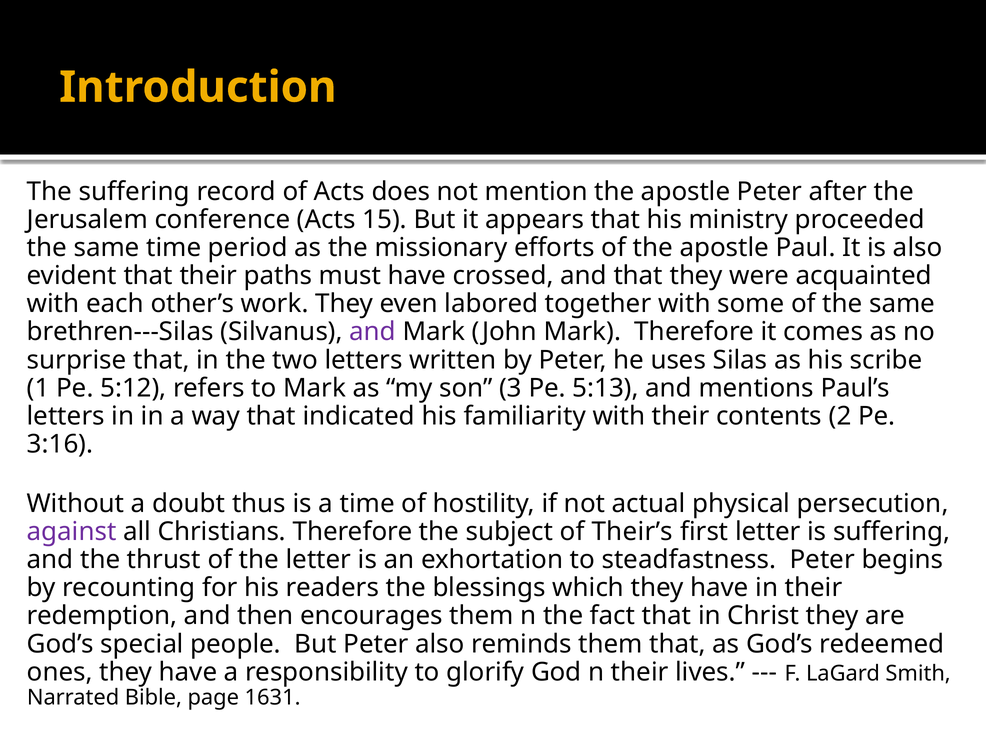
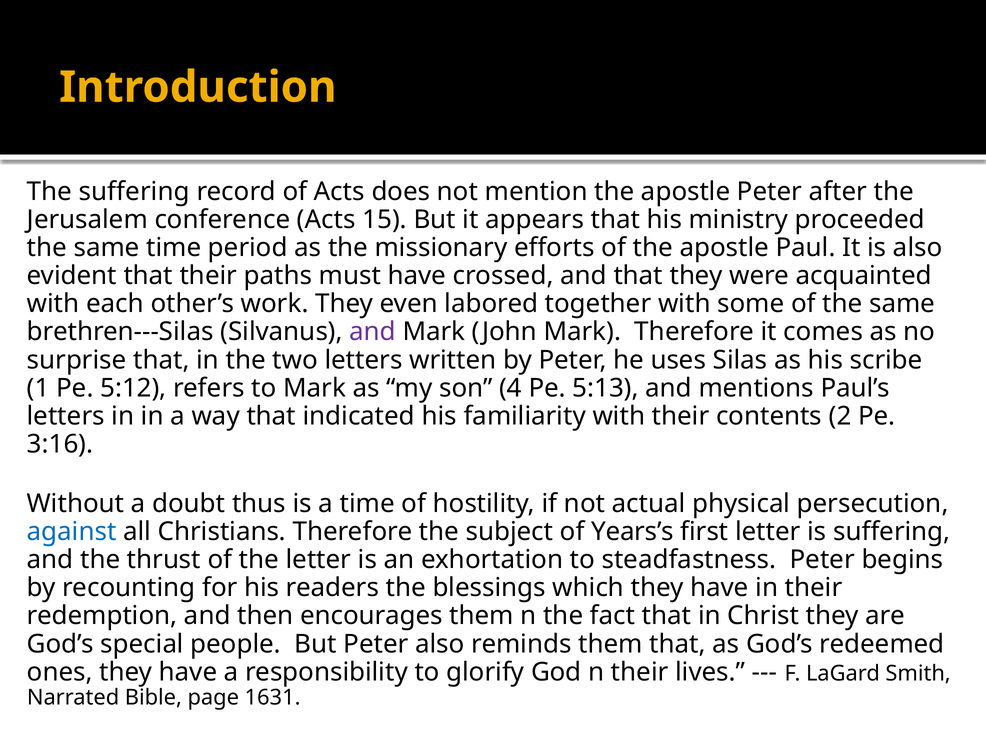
3: 3 -> 4
against colour: purple -> blue
Their’s: Their’s -> Years’s
